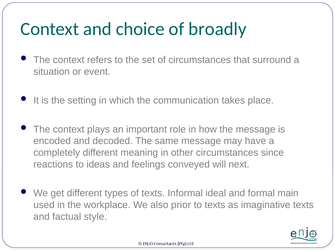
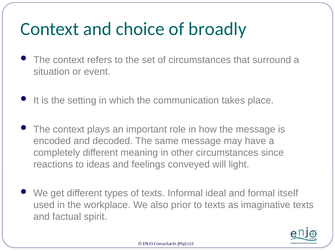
next: next -> light
main: main -> itself
style: style -> spirit
